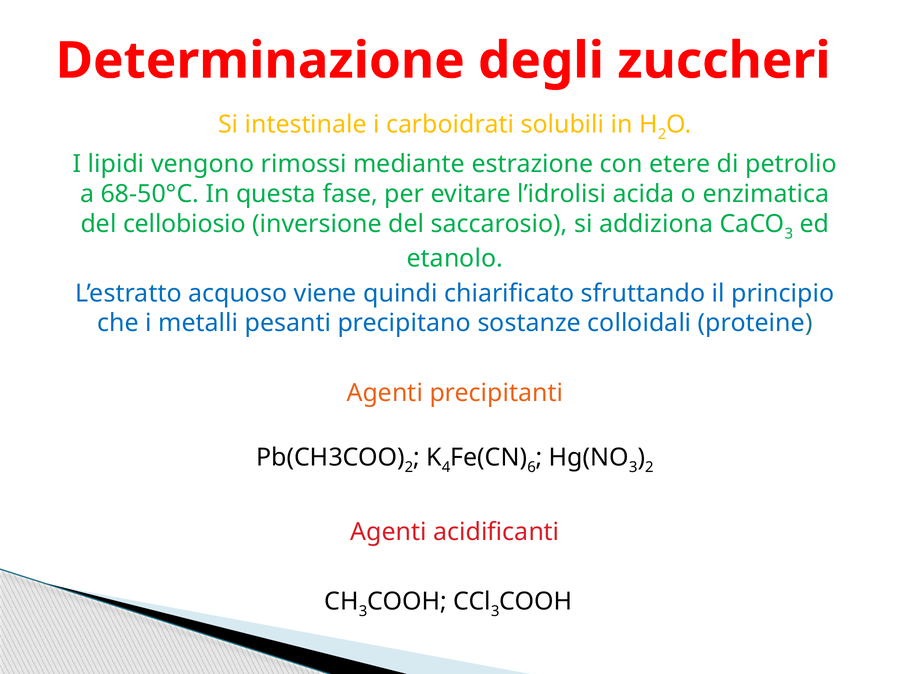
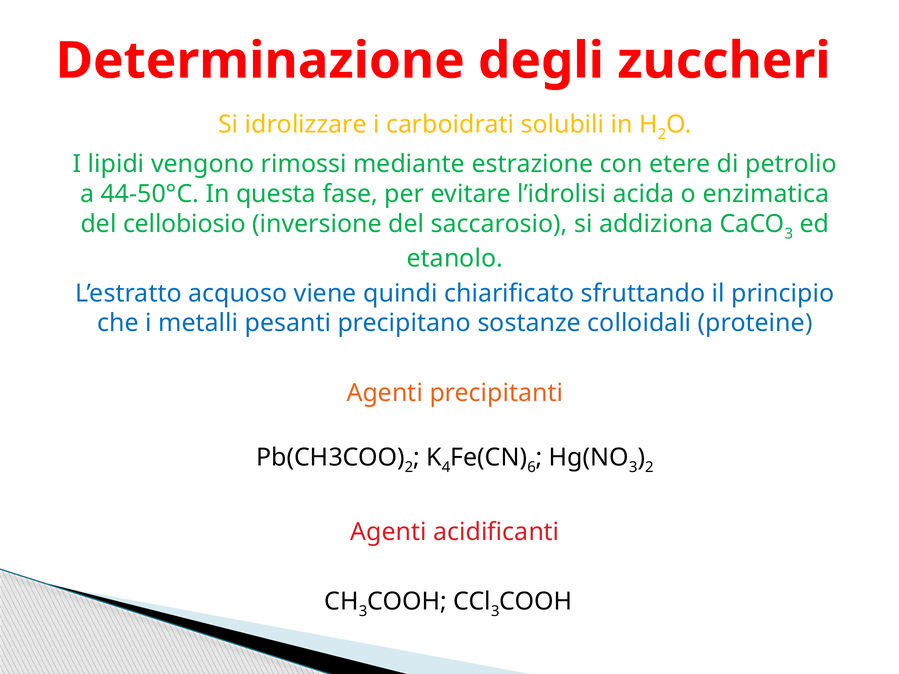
intestinale: intestinale -> idrolizzare
68-50°C: 68-50°C -> 44-50°C
